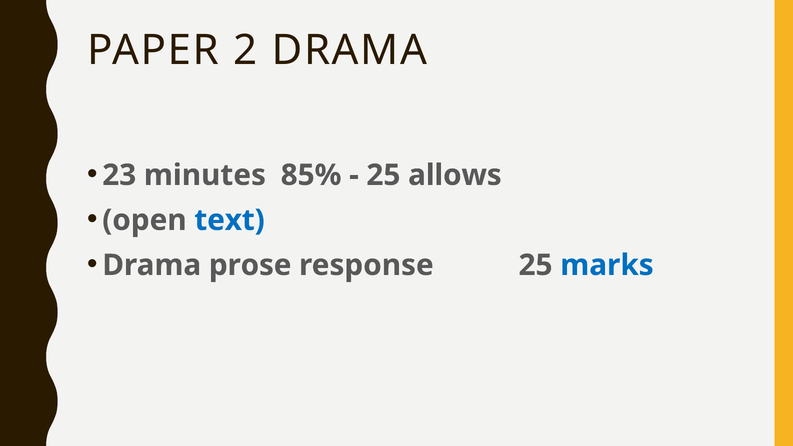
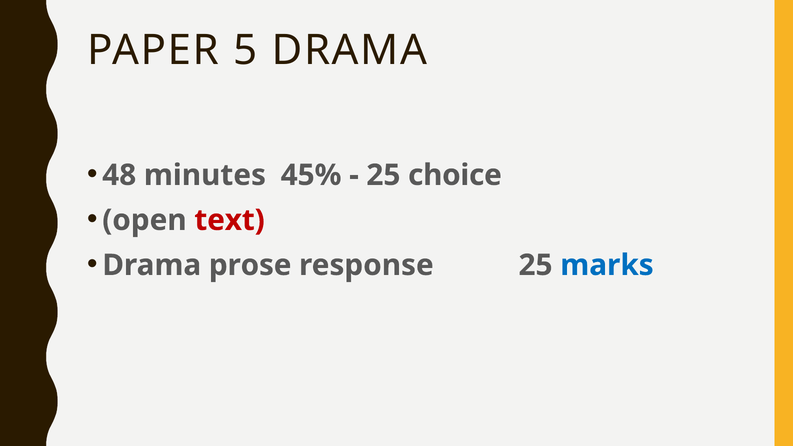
2: 2 -> 5
23: 23 -> 48
85%: 85% -> 45%
allows: allows -> choice
text colour: blue -> red
